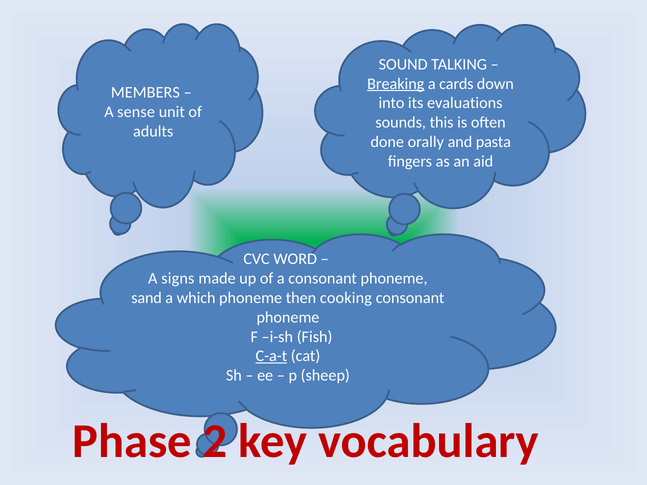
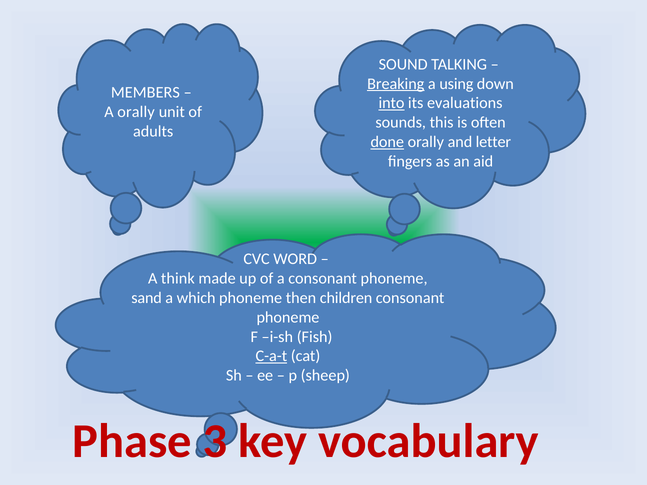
cards: cards -> using
into underline: none -> present
A sense: sense -> orally
done underline: none -> present
pasta: pasta -> letter
signs: signs -> think
cooking: cooking -> children
2: 2 -> 3
